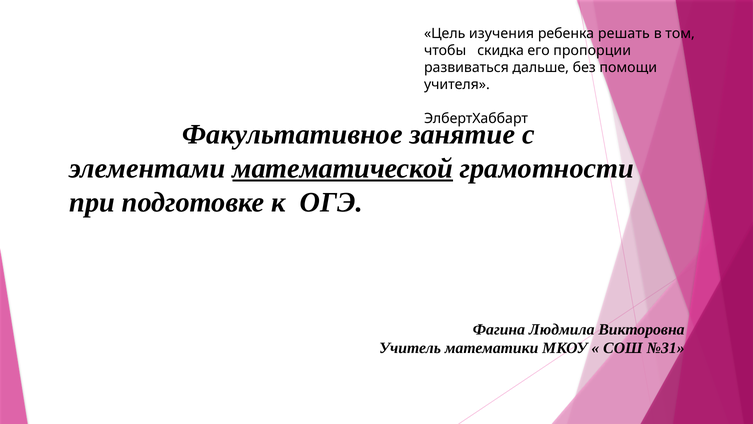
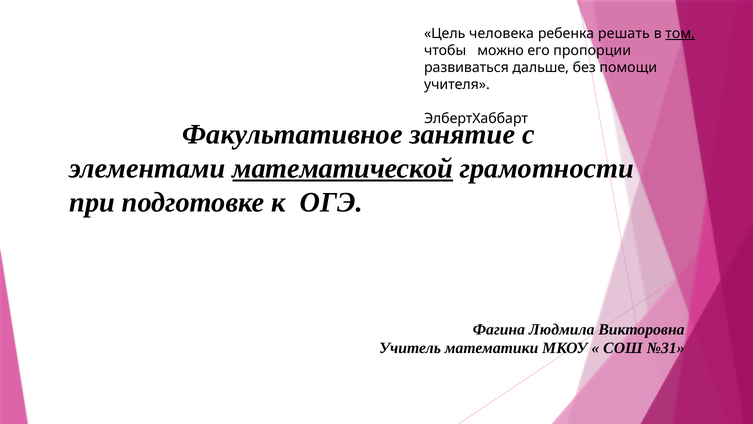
изучения: изучения -> человека
том underline: none -> present
скидка: скидка -> можно
